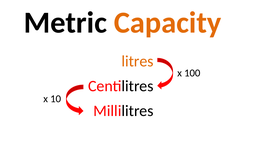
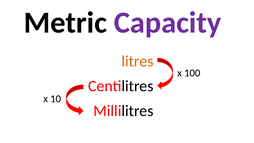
Capacity colour: orange -> purple
